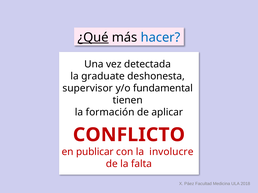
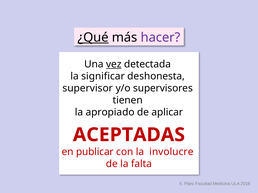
hacer colour: blue -> purple
vez underline: none -> present
graduate: graduate -> significar
fundamental: fundamental -> supervisores
formación: formación -> apropiado
CONFLICTO: CONFLICTO -> ACEPTADAS
